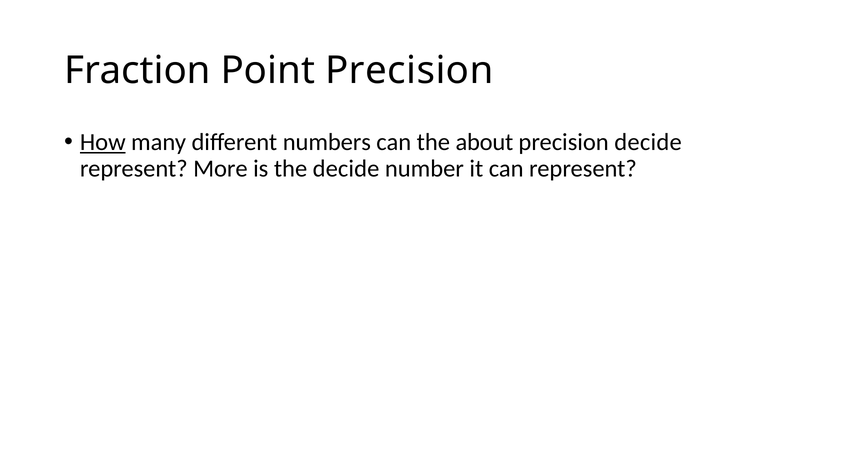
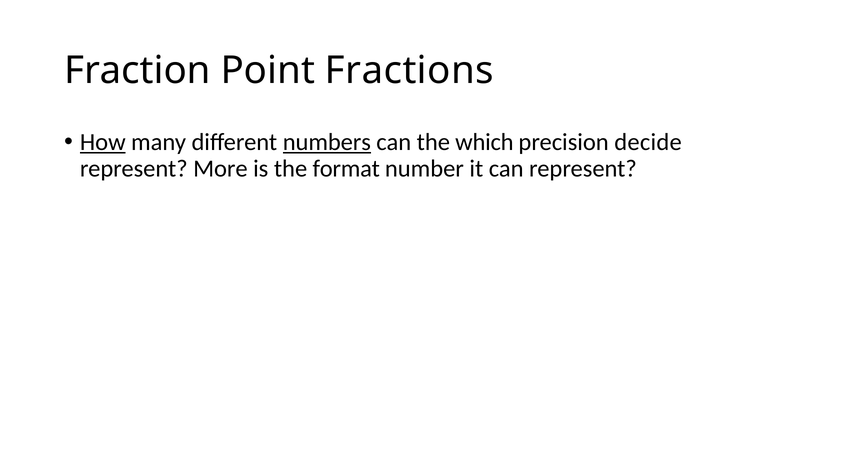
Point Precision: Precision -> Fractions
numbers underline: none -> present
about: about -> which
the decide: decide -> format
